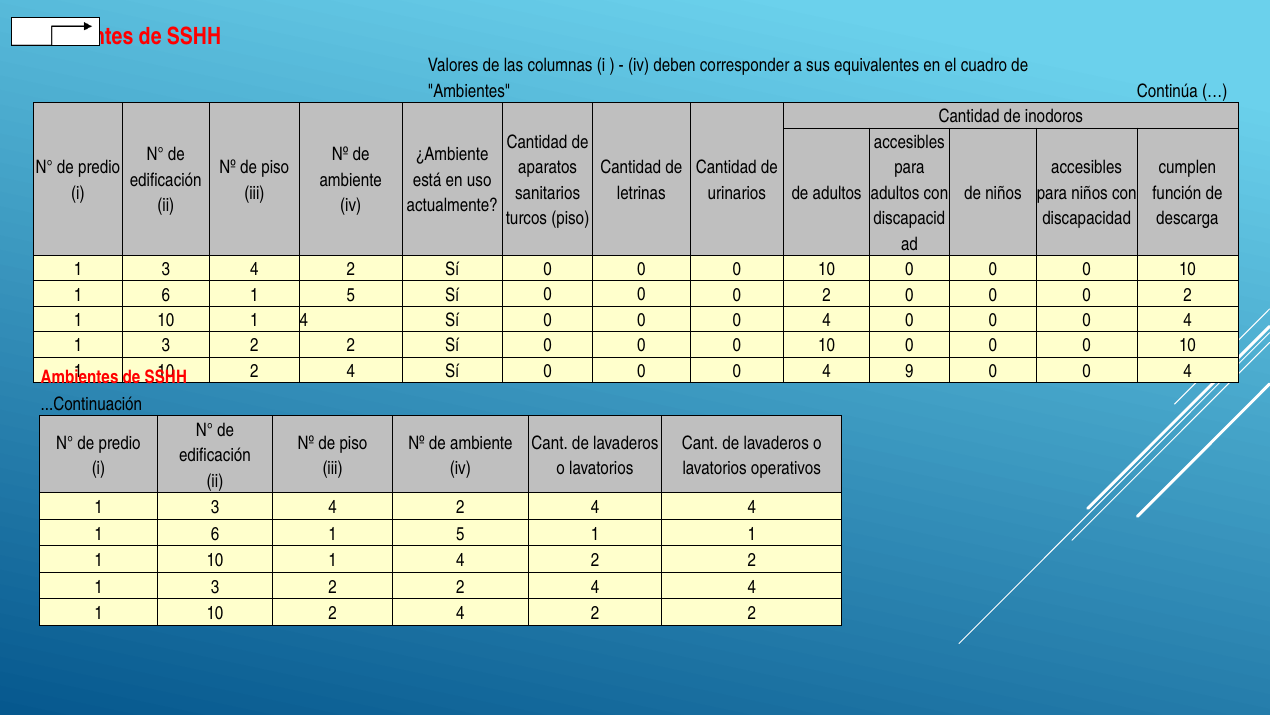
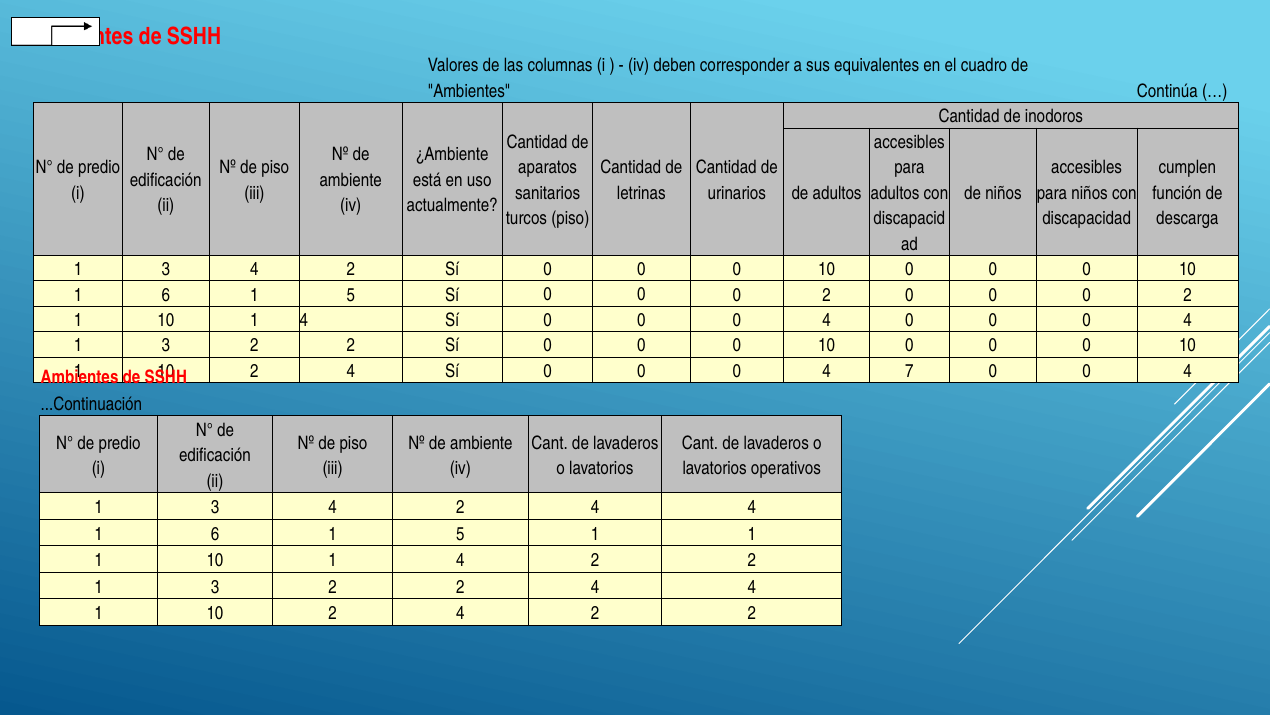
9: 9 -> 7
